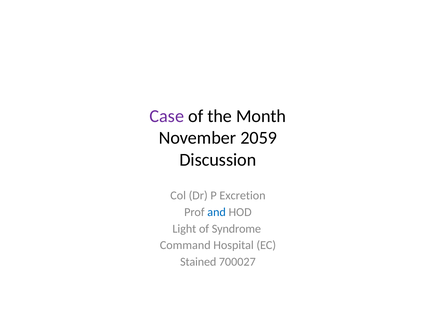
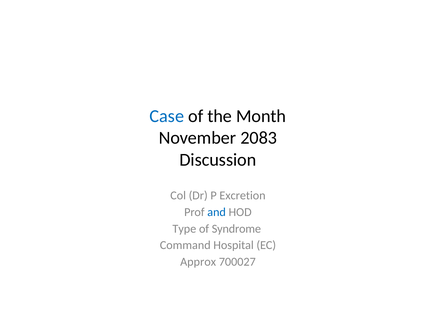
Case colour: purple -> blue
2059: 2059 -> 2083
Light: Light -> Type
Stained: Stained -> Approx
